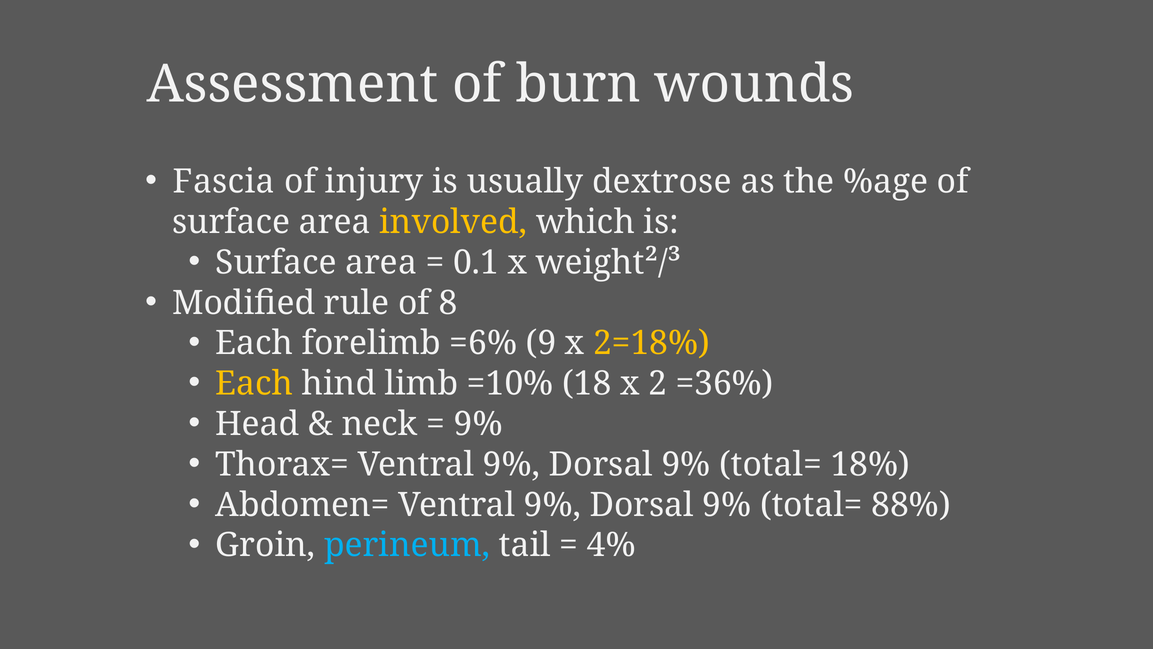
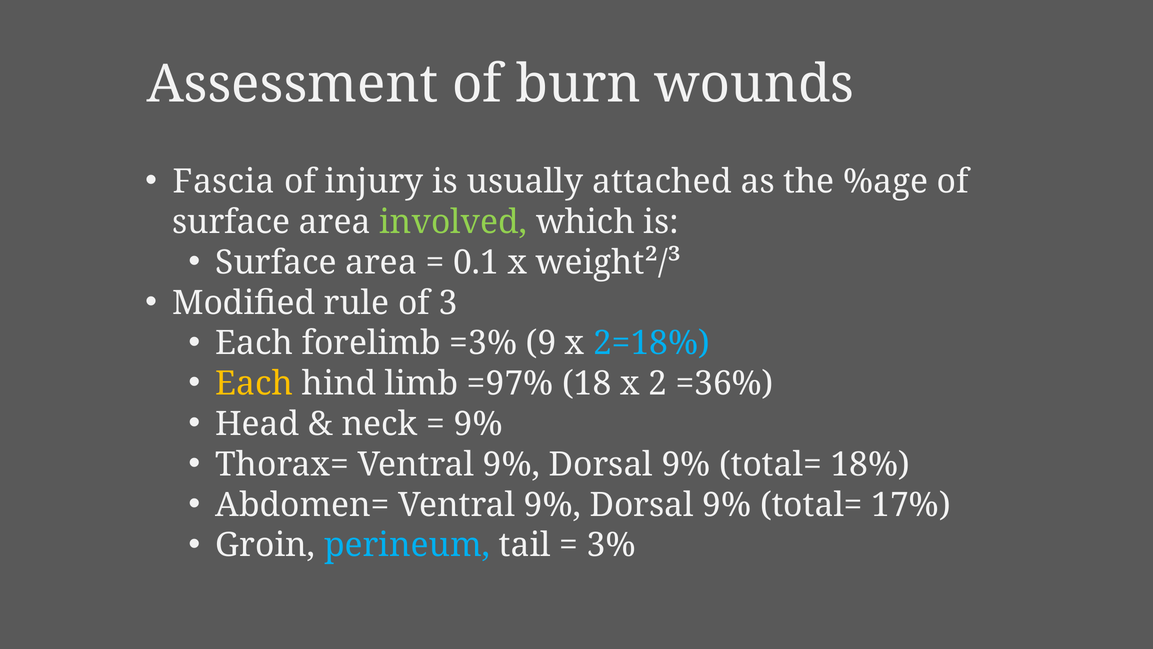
dextrose: dextrose -> attached
involved colour: yellow -> light green
8: 8 -> 3
=6%: =6% -> =3%
2=18% colour: yellow -> light blue
=10%: =10% -> =97%
88%: 88% -> 17%
4%: 4% -> 3%
